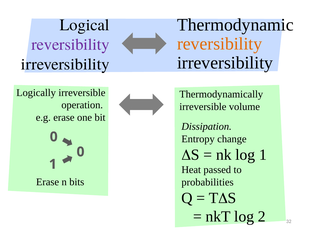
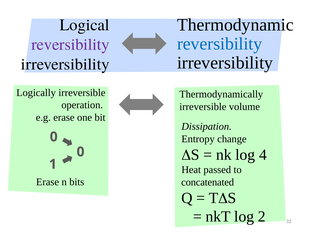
reversibility at (220, 44) colour: orange -> blue
log 1: 1 -> 4
probabilities: probabilities -> concatenated
